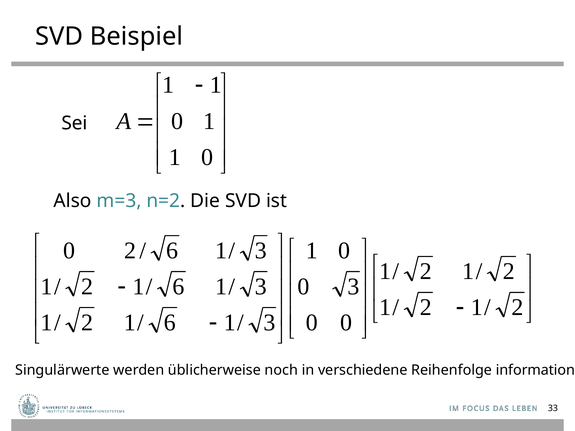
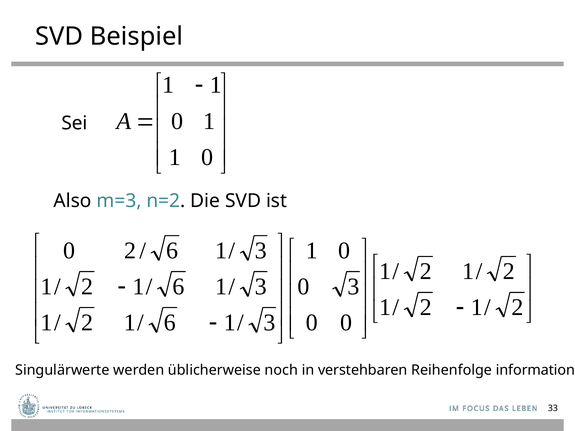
verschiedene: verschiedene -> verstehbaren
